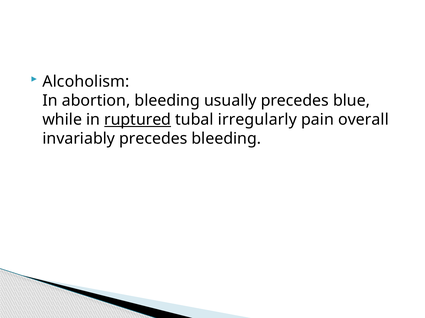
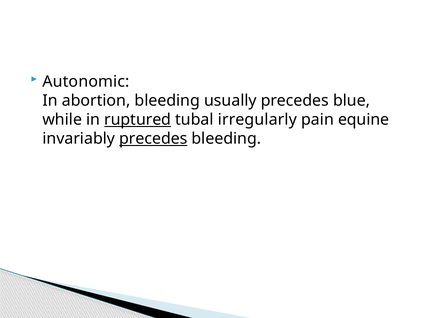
Alcoholism: Alcoholism -> Autonomic
overall: overall -> equine
precedes at (153, 139) underline: none -> present
